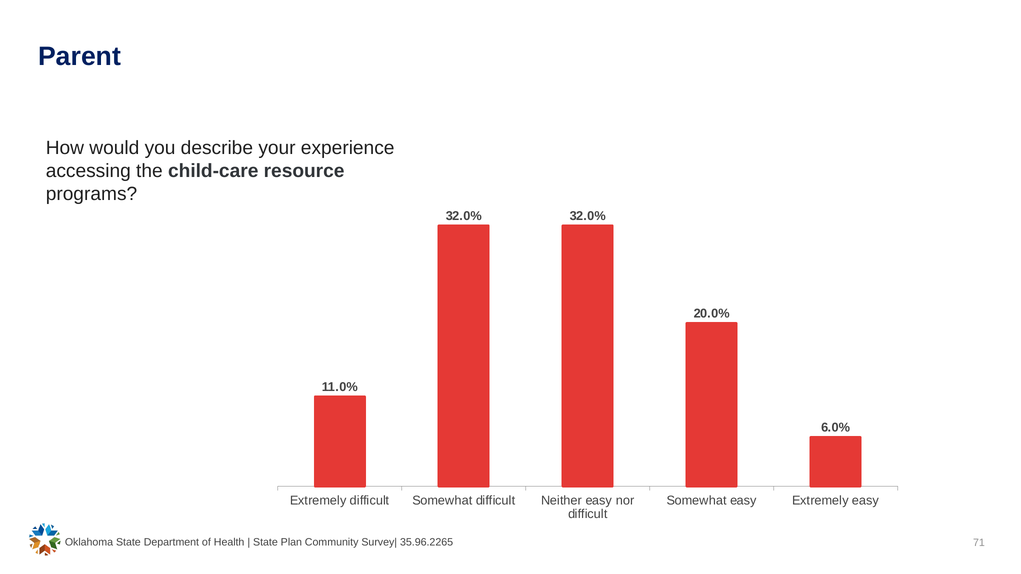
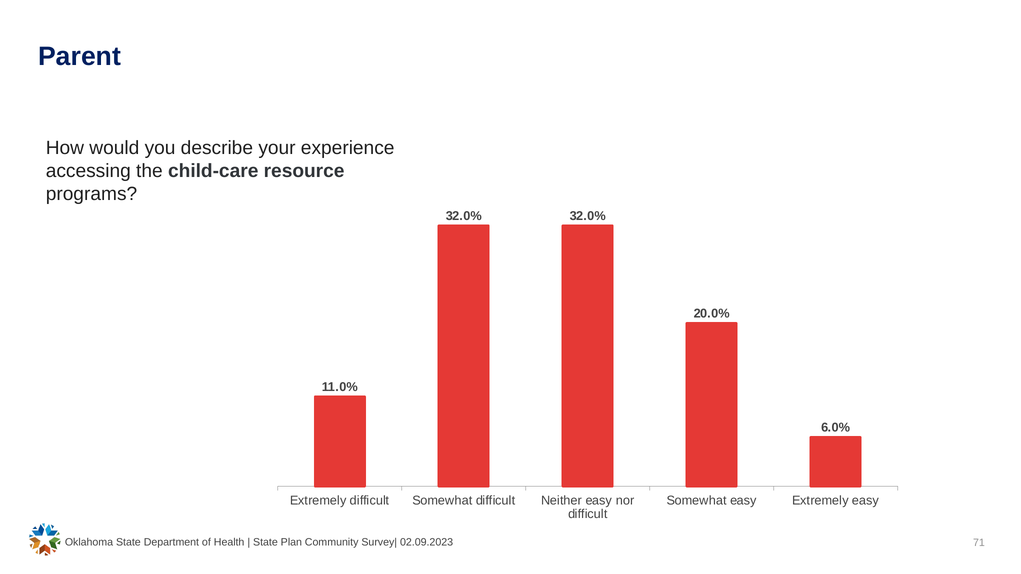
35.96.2265: 35.96.2265 -> 02.09.2023
